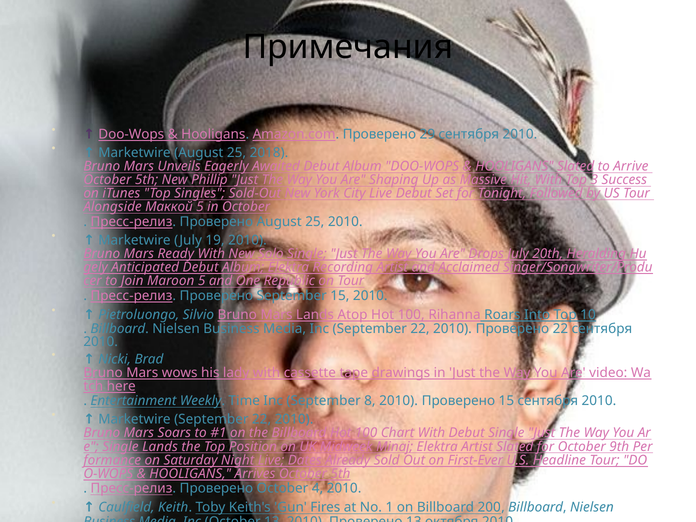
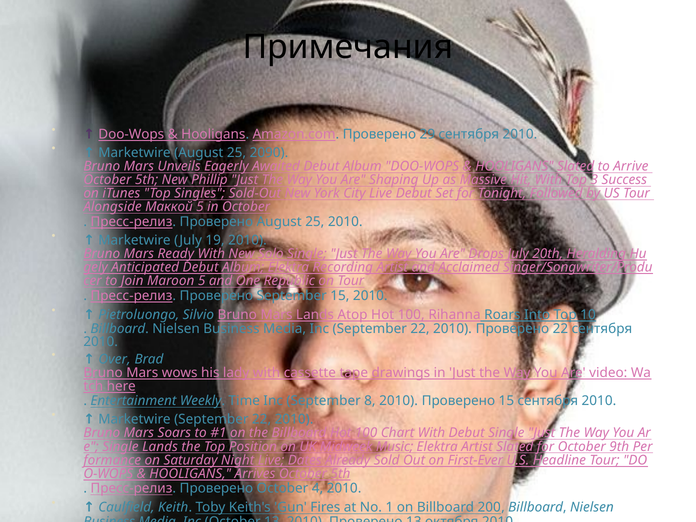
2018: 2018 -> 2090
Nicki: Nicki -> Over
Minaj: Minaj -> Music
